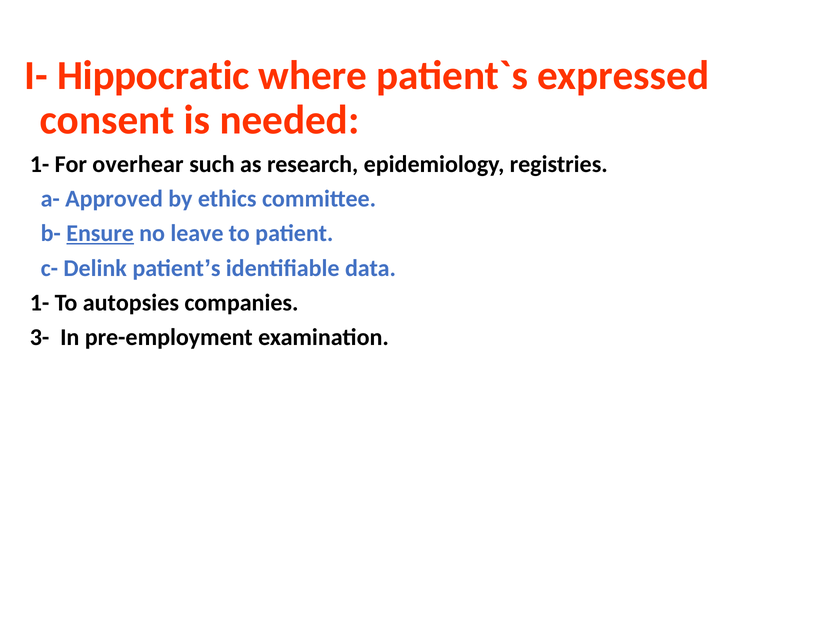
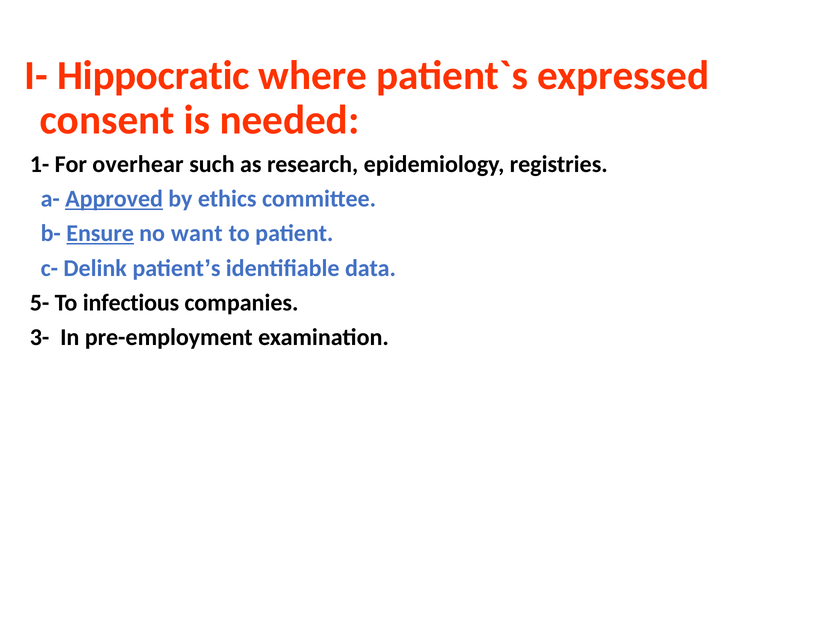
Approved underline: none -> present
leave: leave -> want
1- at (40, 303): 1- -> 5-
autopsies: autopsies -> infectious
